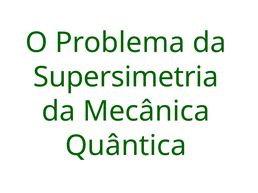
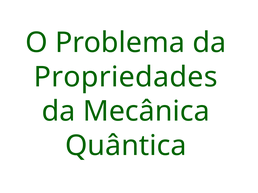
Supersimetria: Supersimetria -> Propriedades
